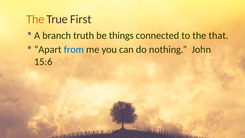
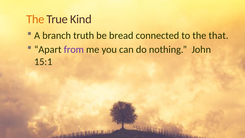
First: First -> Kind
things: things -> bread
from colour: blue -> purple
15:6: 15:6 -> 15:1
